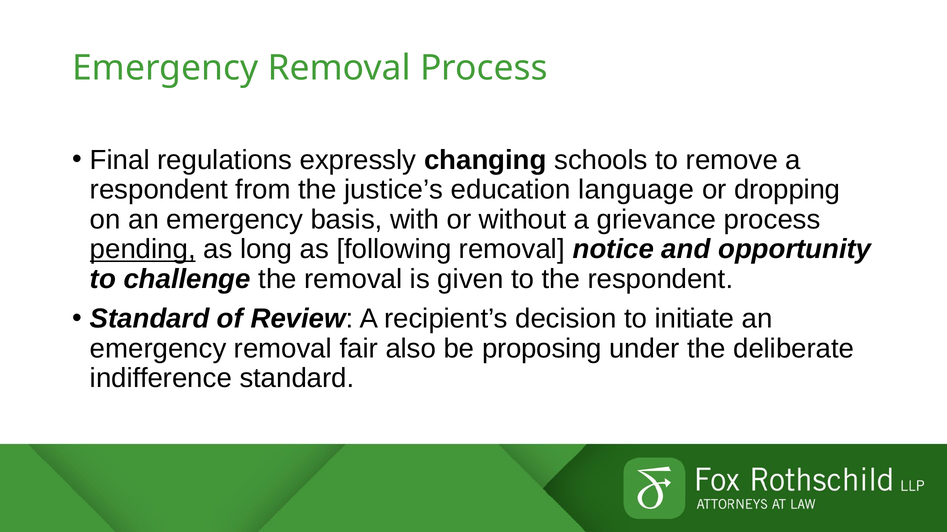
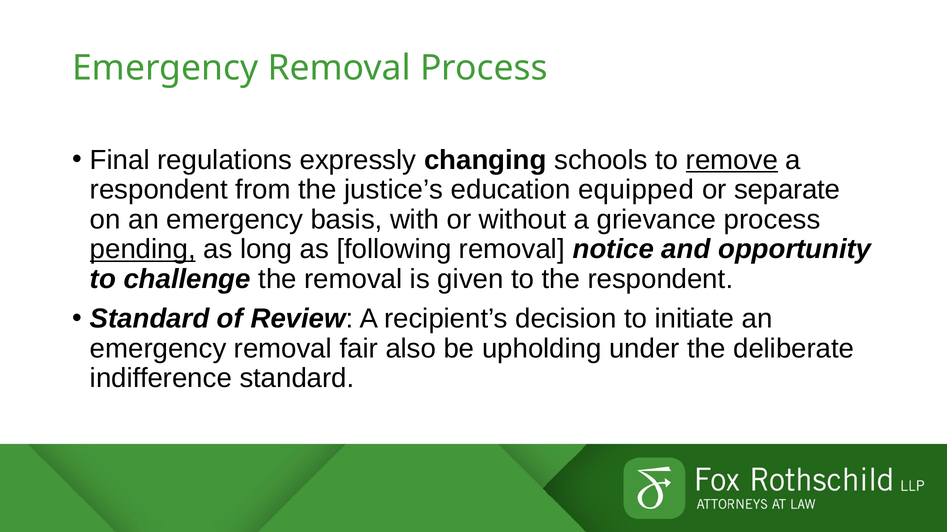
remove underline: none -> present
language: language -> equipped
dropping: dropping -> separate
proposing: proposing -> upholding
